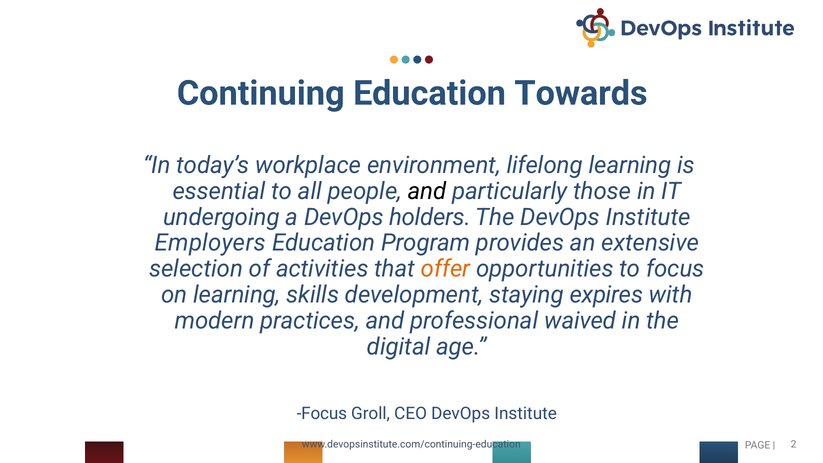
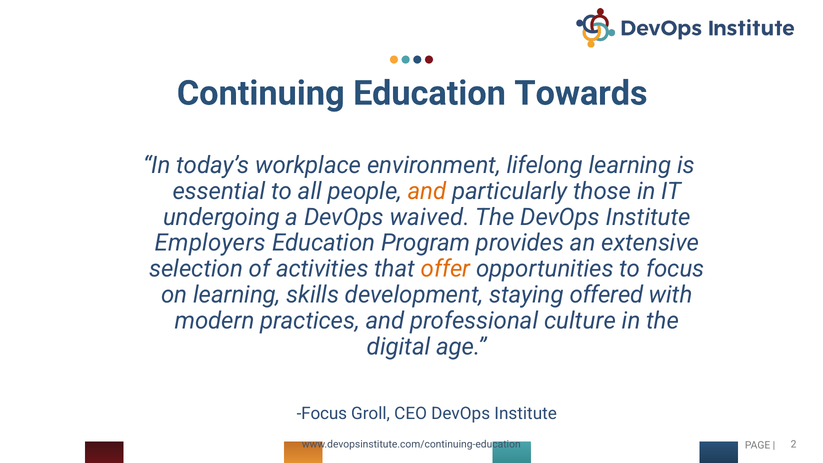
and at (427, 191) colour: black -> orange
holders: holders -> waived
expires: expires -> offered
waived: waived -> culture
